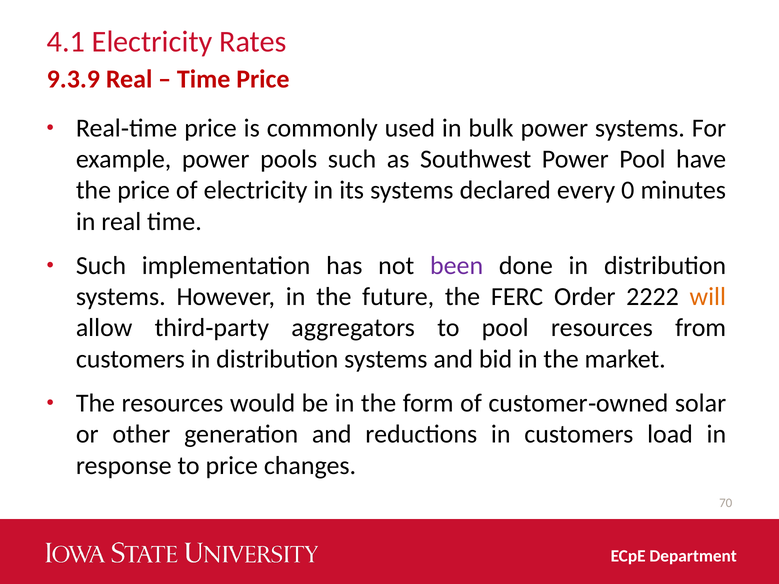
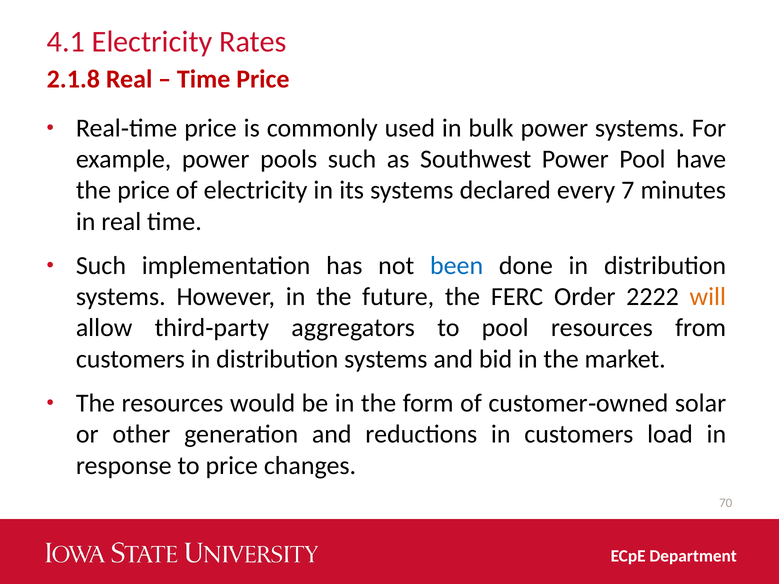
9.3.9: 9.3.9 -> 2.1.8
0: 0 -> 7
been colour: purple -> blue
